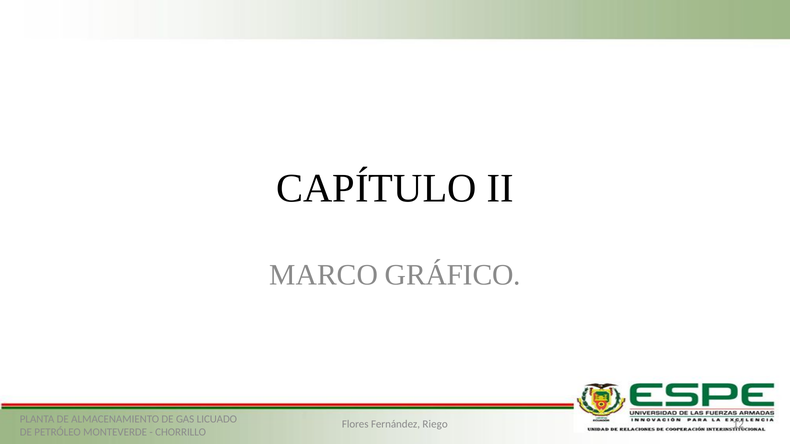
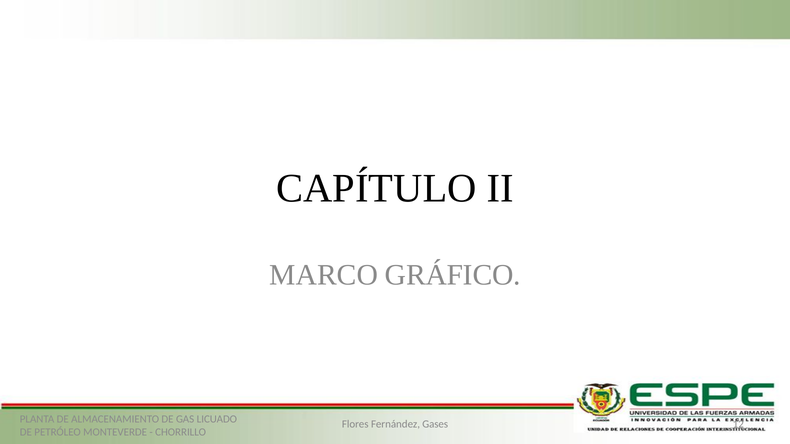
Riego: Riego -> Gases
